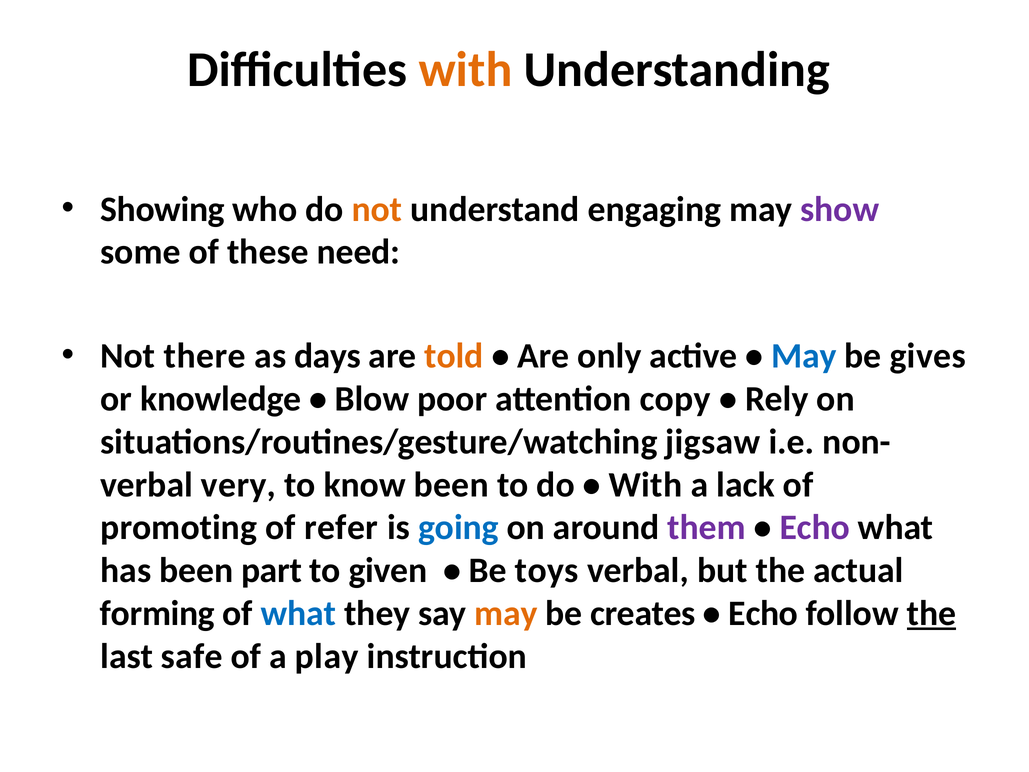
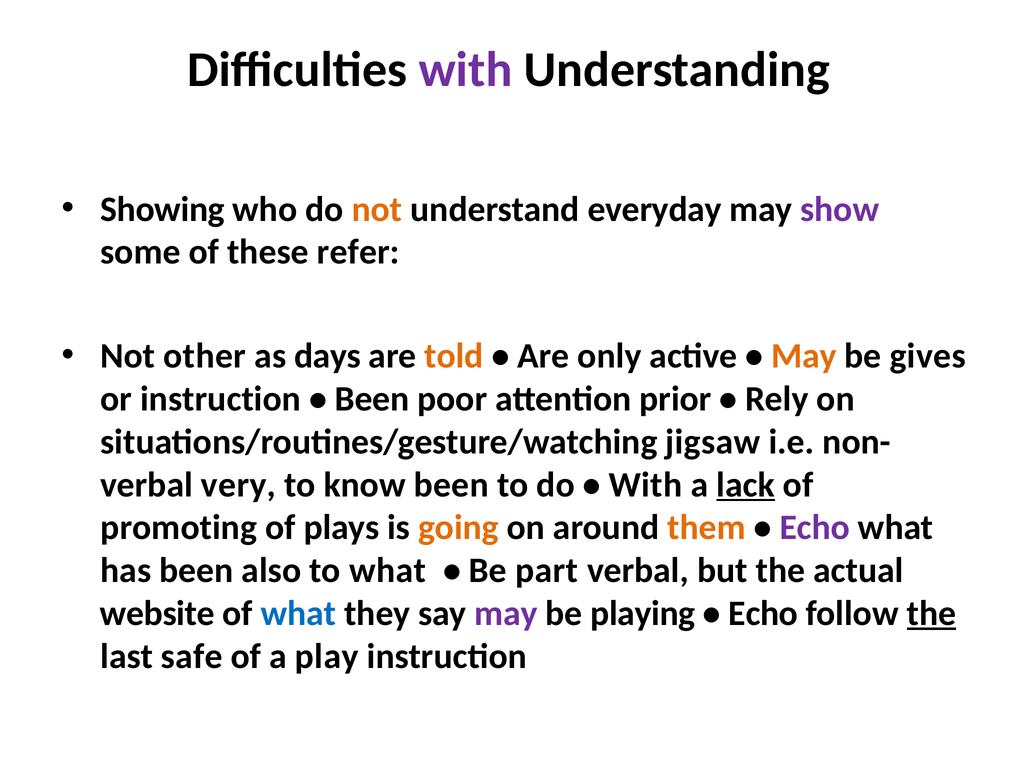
with at (466, 70) colour: orange -> purple
engaging: engaging -> everyday
need: need -> refer
there: there -> other
May at (804, 356) colour: blue -> orange
or knowledge: knowledge -> instruction
Blow at (372, 399): Blow -> Been
copy: copy -> prior
lack underline: none -> present
refer: refer -> plays
going colour: blue -> orange
them colour: purple -> orange
part: part -> also
to given: given -> what
toys: toys -> part
forming: forming -> website
may at (506, 613) colour: orange -> purple
creates: creates -> playing
